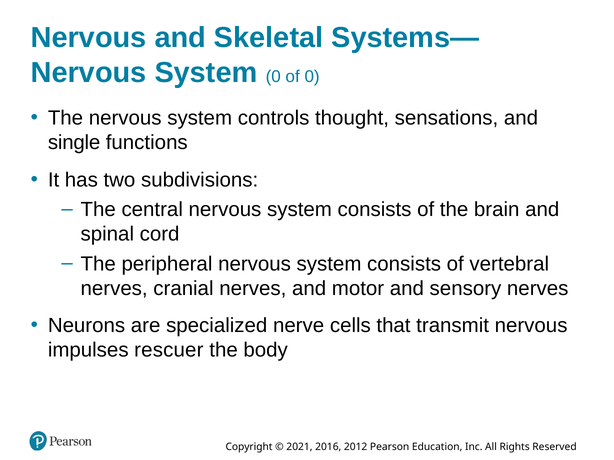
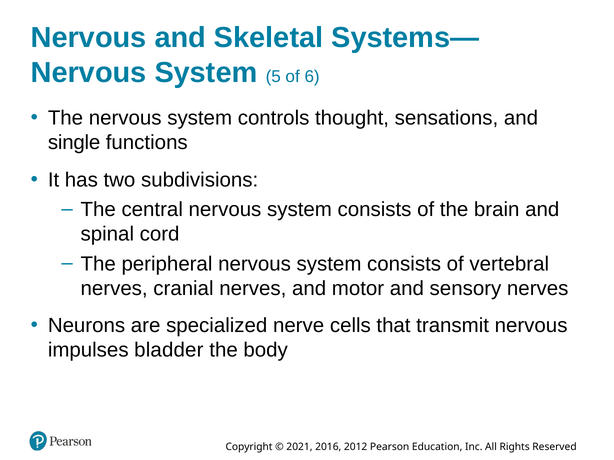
System 0: 0 -> 5
of 0: 0 -> 6
rescuer: rescuer -> bladder
